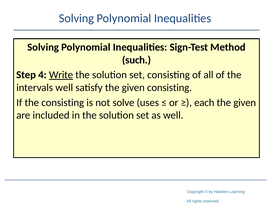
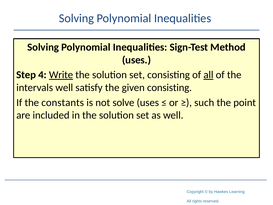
such at (137, 60): such -> uses
all at (208, 75) underline: none -> present
the consisting: consisting -> constants
each: each -> such
given at (245, 102): given -> point
